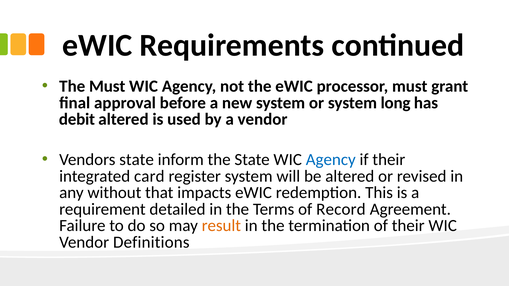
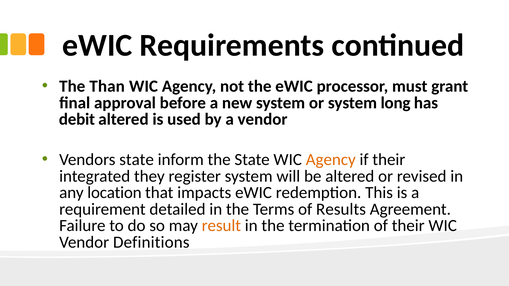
The Must: Must -> Than
Agency at (331, 160) colour: blue -> orange
card: card -> they
without: without -> location
Record: Record -> Results
